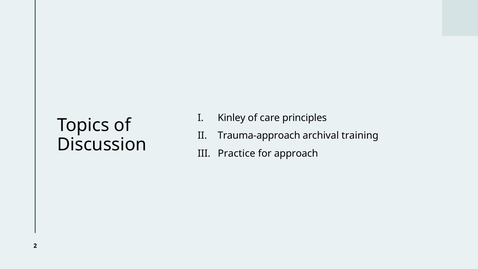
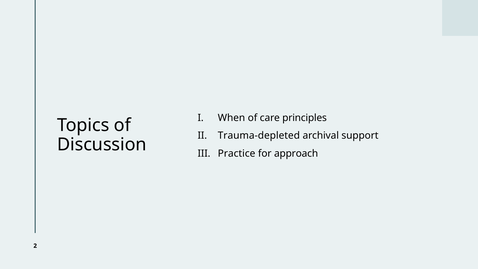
Kinley: Kinley -> When
Trauma-approach: Trauma-approach -> Trauma-depleted
training: training -> support
